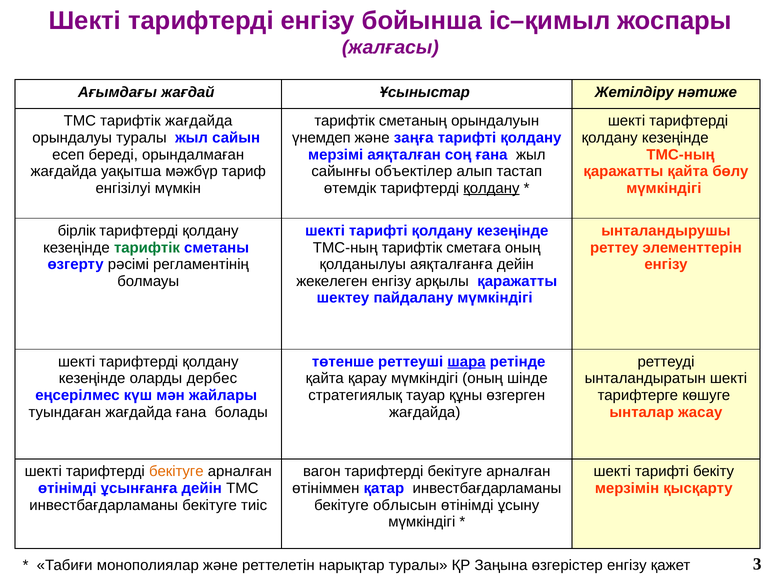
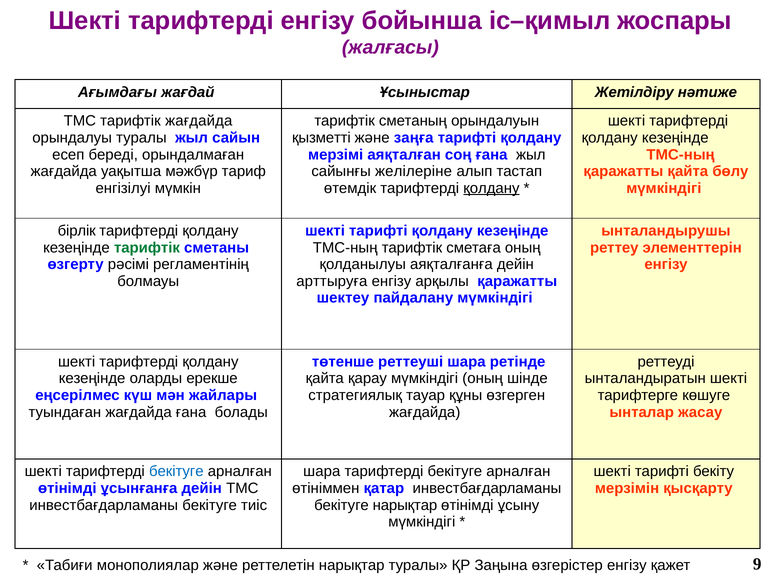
үнемдеп: үнемдеп -> қызметті
объектілер: объектілер -> желілеріне
жекелеген: жекелеген -> арттыруға
шара at (466, 362) underline: present -> none
дербес: дербес -> ерекше
бекітуге at (176, 471) colour: orange -> blue
вагон at (322, 471): вагон -> шара
бекітуге облысын: облысын -> нарықтар
3: 3 -> 9
